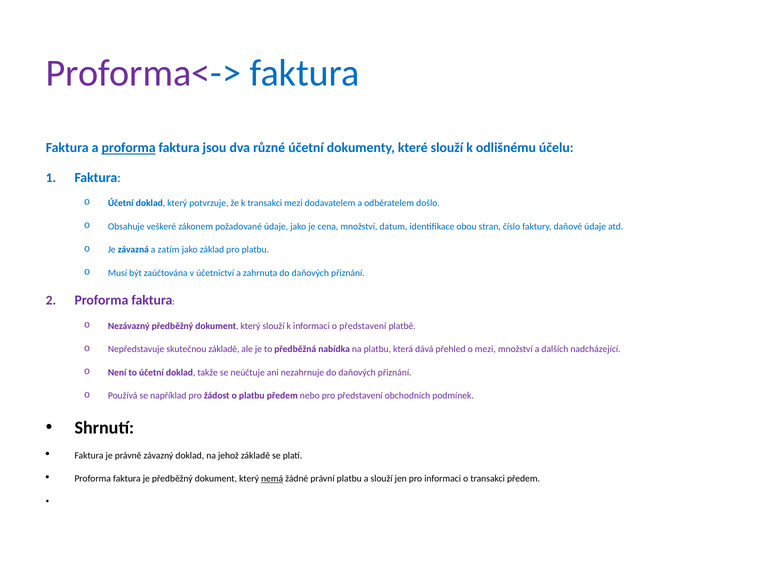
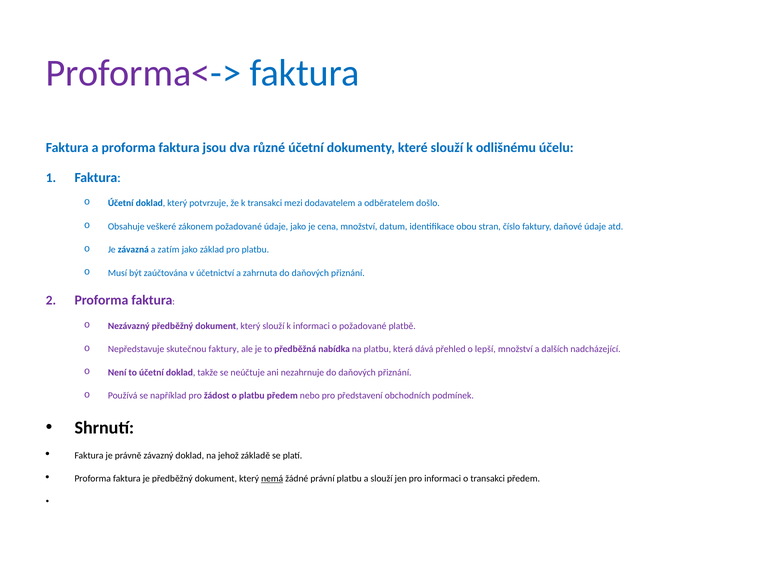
proforma at (129, 148) underline: present -> none
o představení: představení -> požadované
skutečnou základě: základě -> faktury
o mezi: mezi -> lepší
